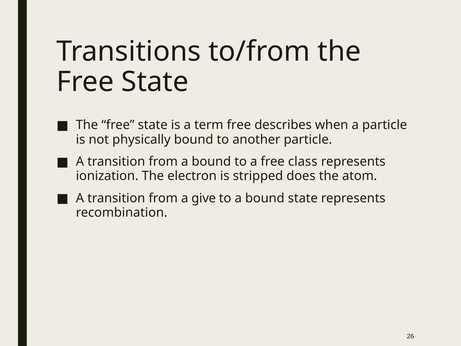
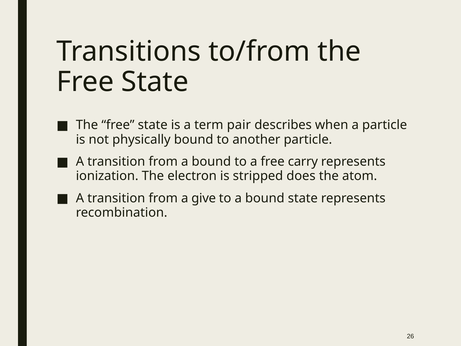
term free: free -> pair
class: class -> carry
